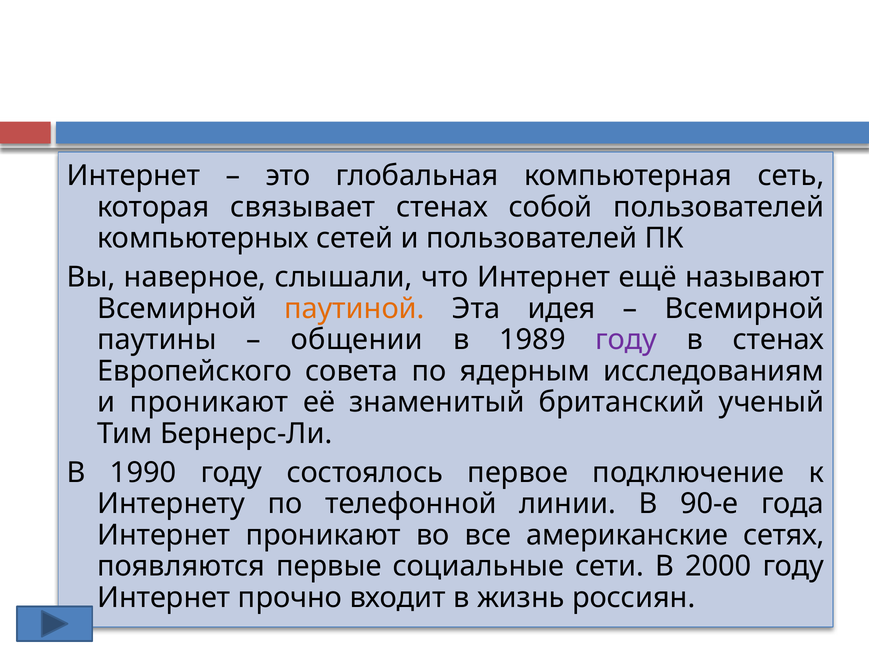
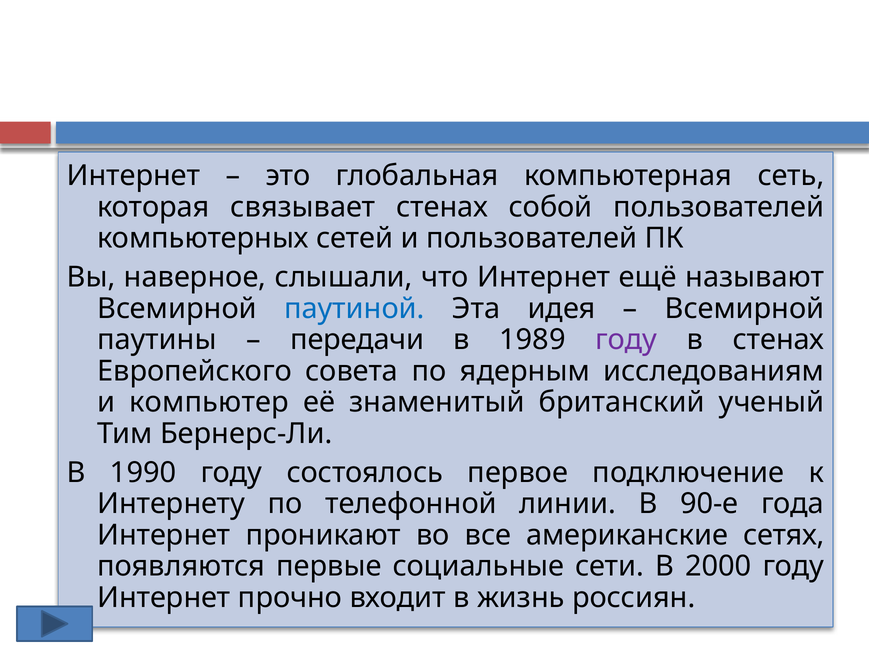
паутиной colour: orange -> blue
общении: общении -> передачи
и проникают: проникают -> компьютер
